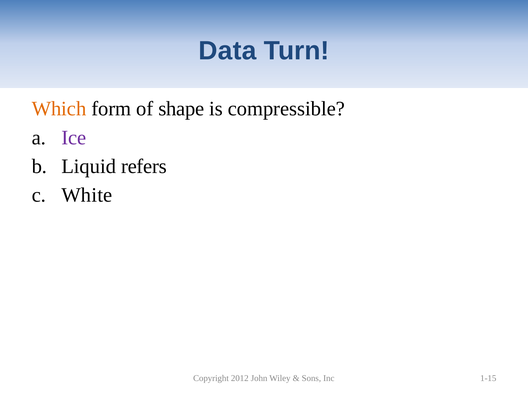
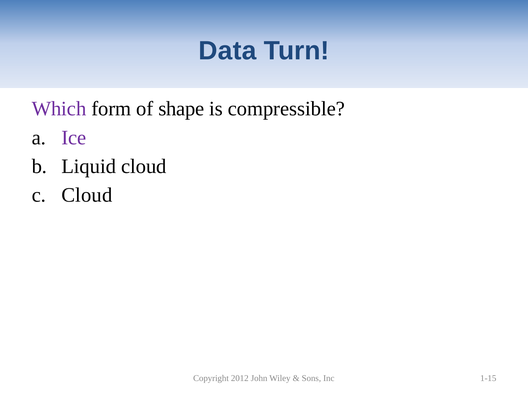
Which colour: orange -> purple
Liquid refers: refers -> cloud
White at (87, 195): White -> Cloud
